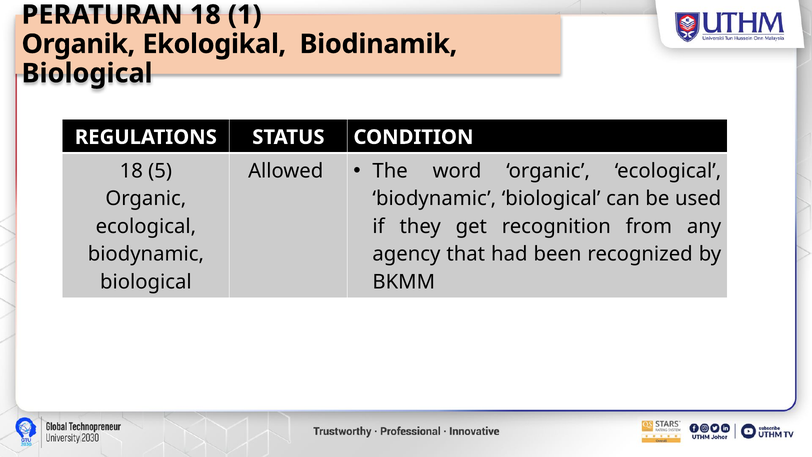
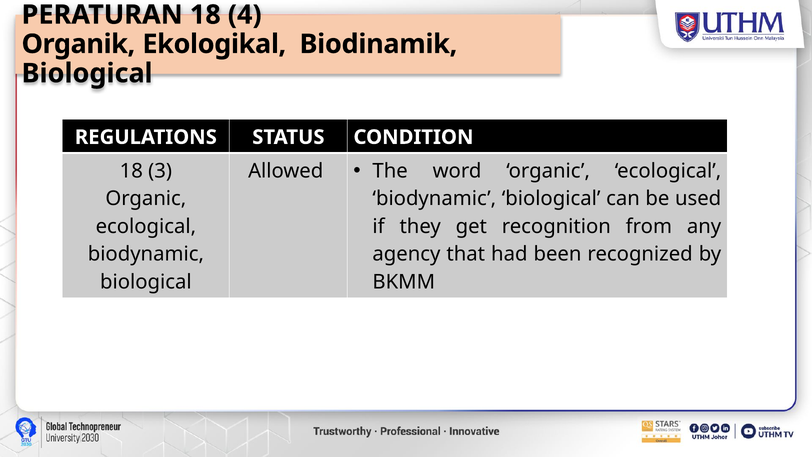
1: 1 -> 4
5: 5 -> 3
